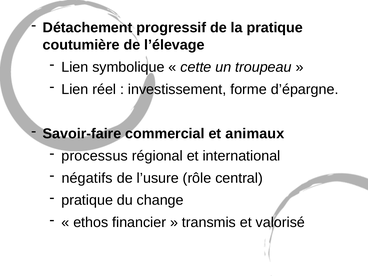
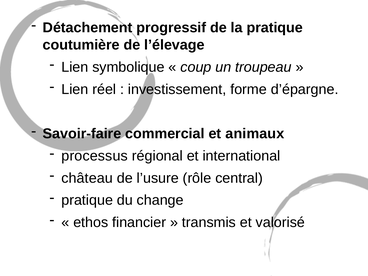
cette: cette -> coup
négatifs: négatifs -> château
